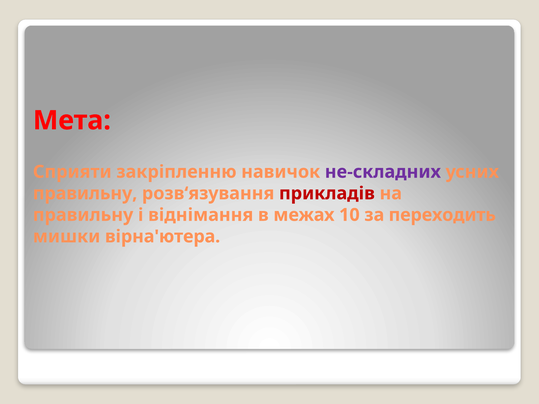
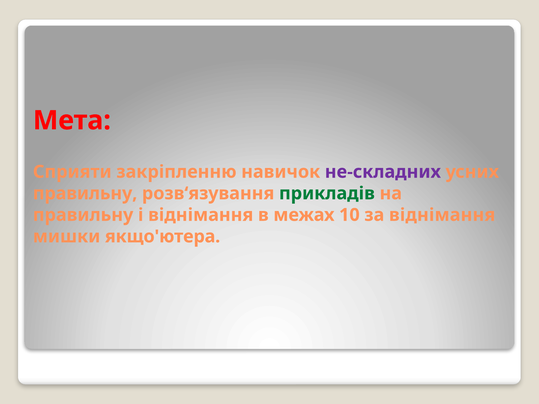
прикладів colour: red -> green
за переходить: переходить -> віднімання
вірна'ютера: вірна'ютера -> якщо'ютера
